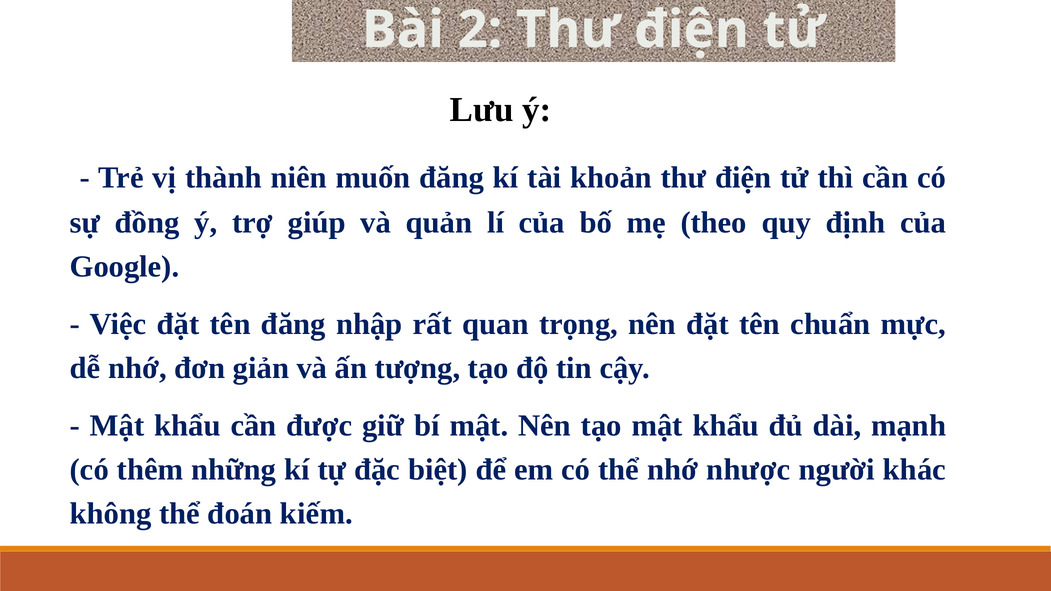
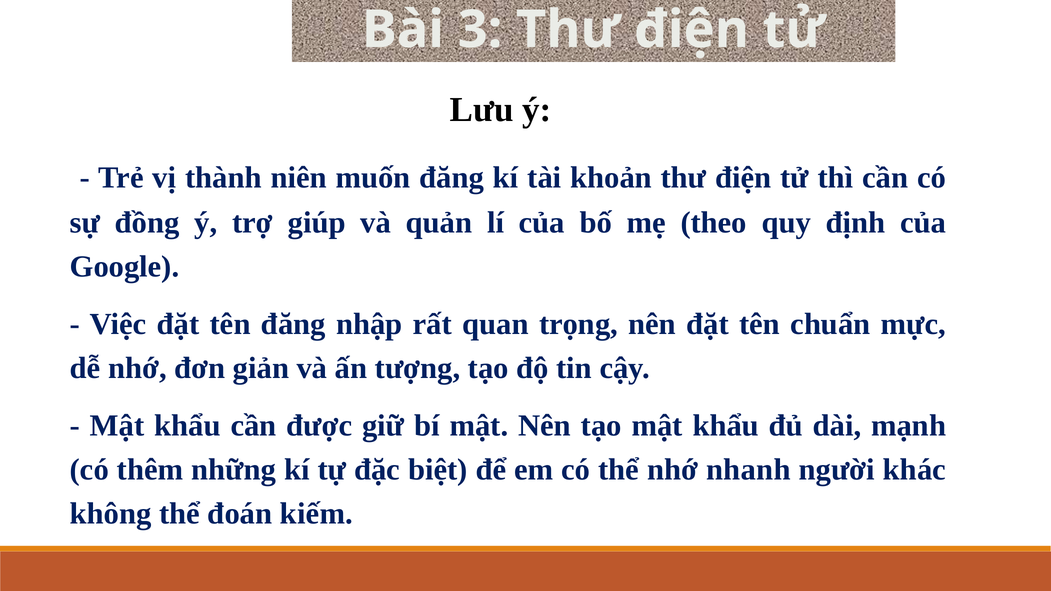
2: 2 -> 3
nhược: nhược -> nhanh
